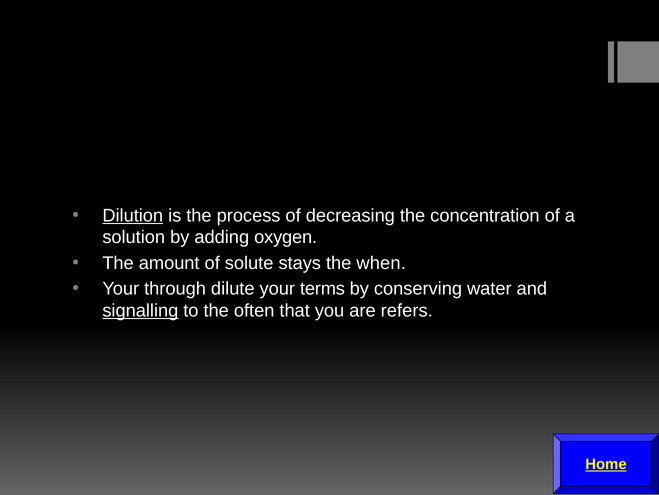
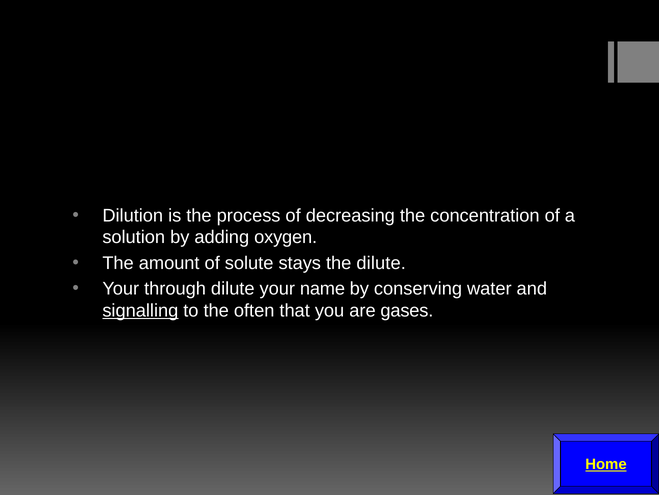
Dilution underline: present -> none
the when: when -> dilute
terms: terms -> name
refers: refers -> gases
